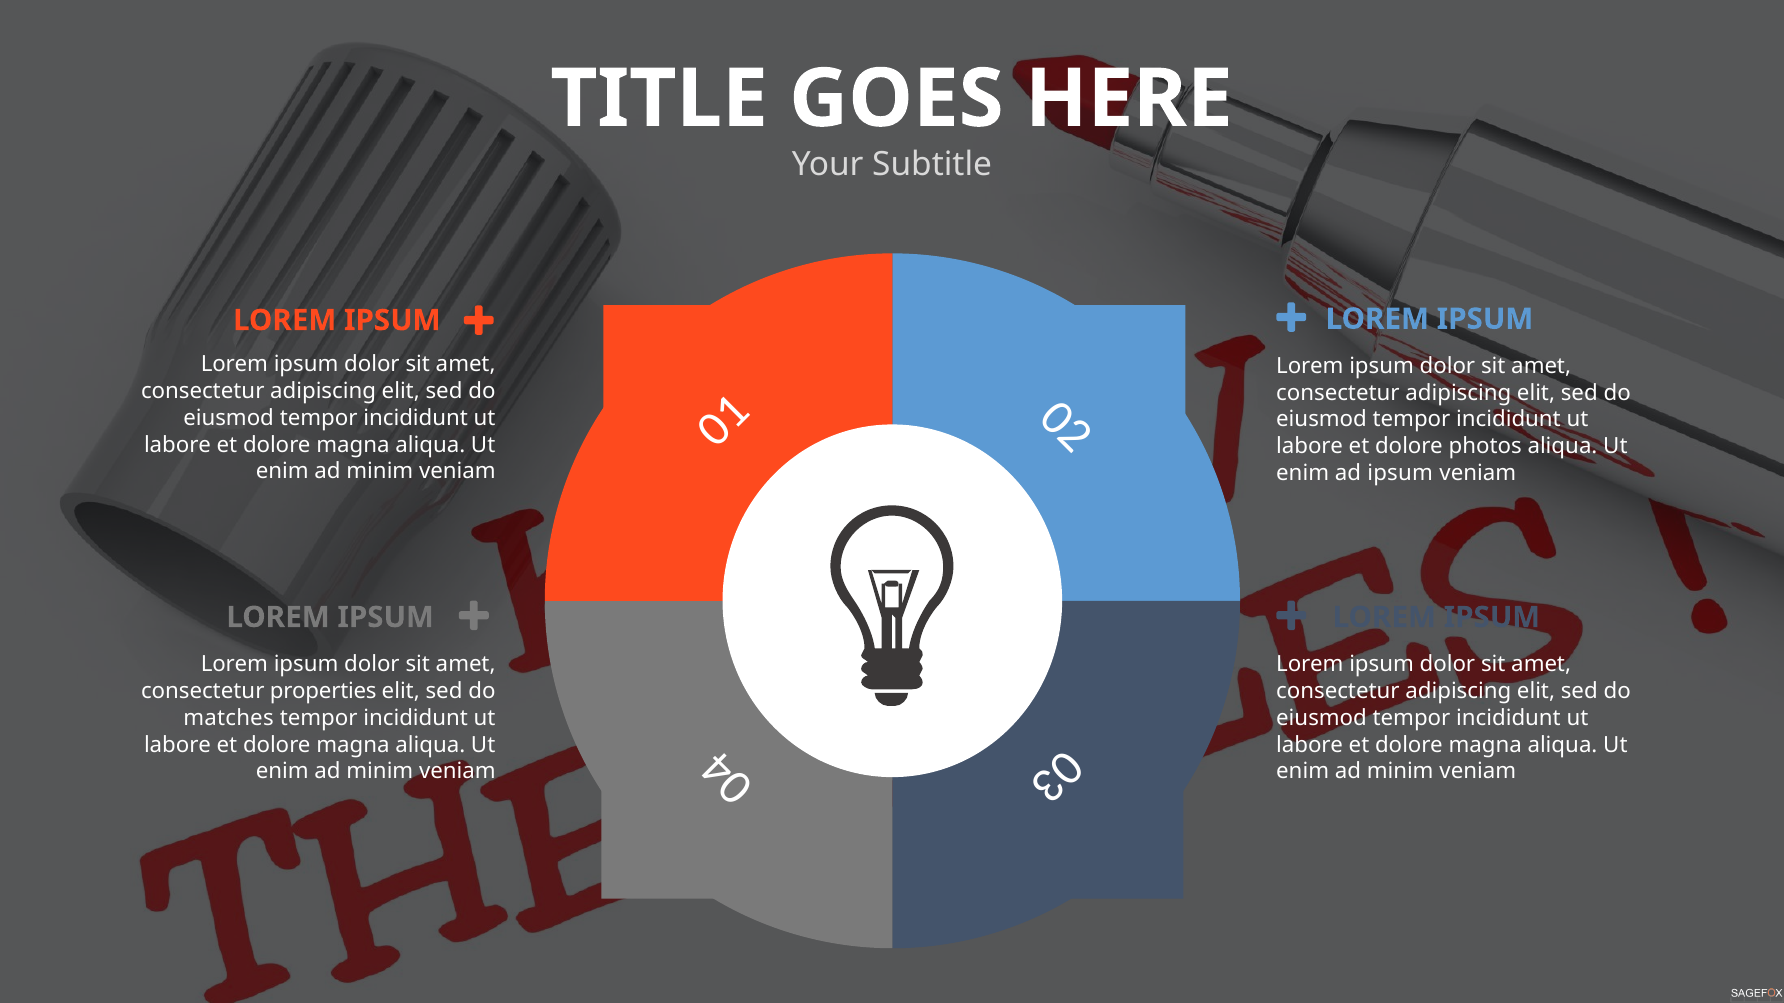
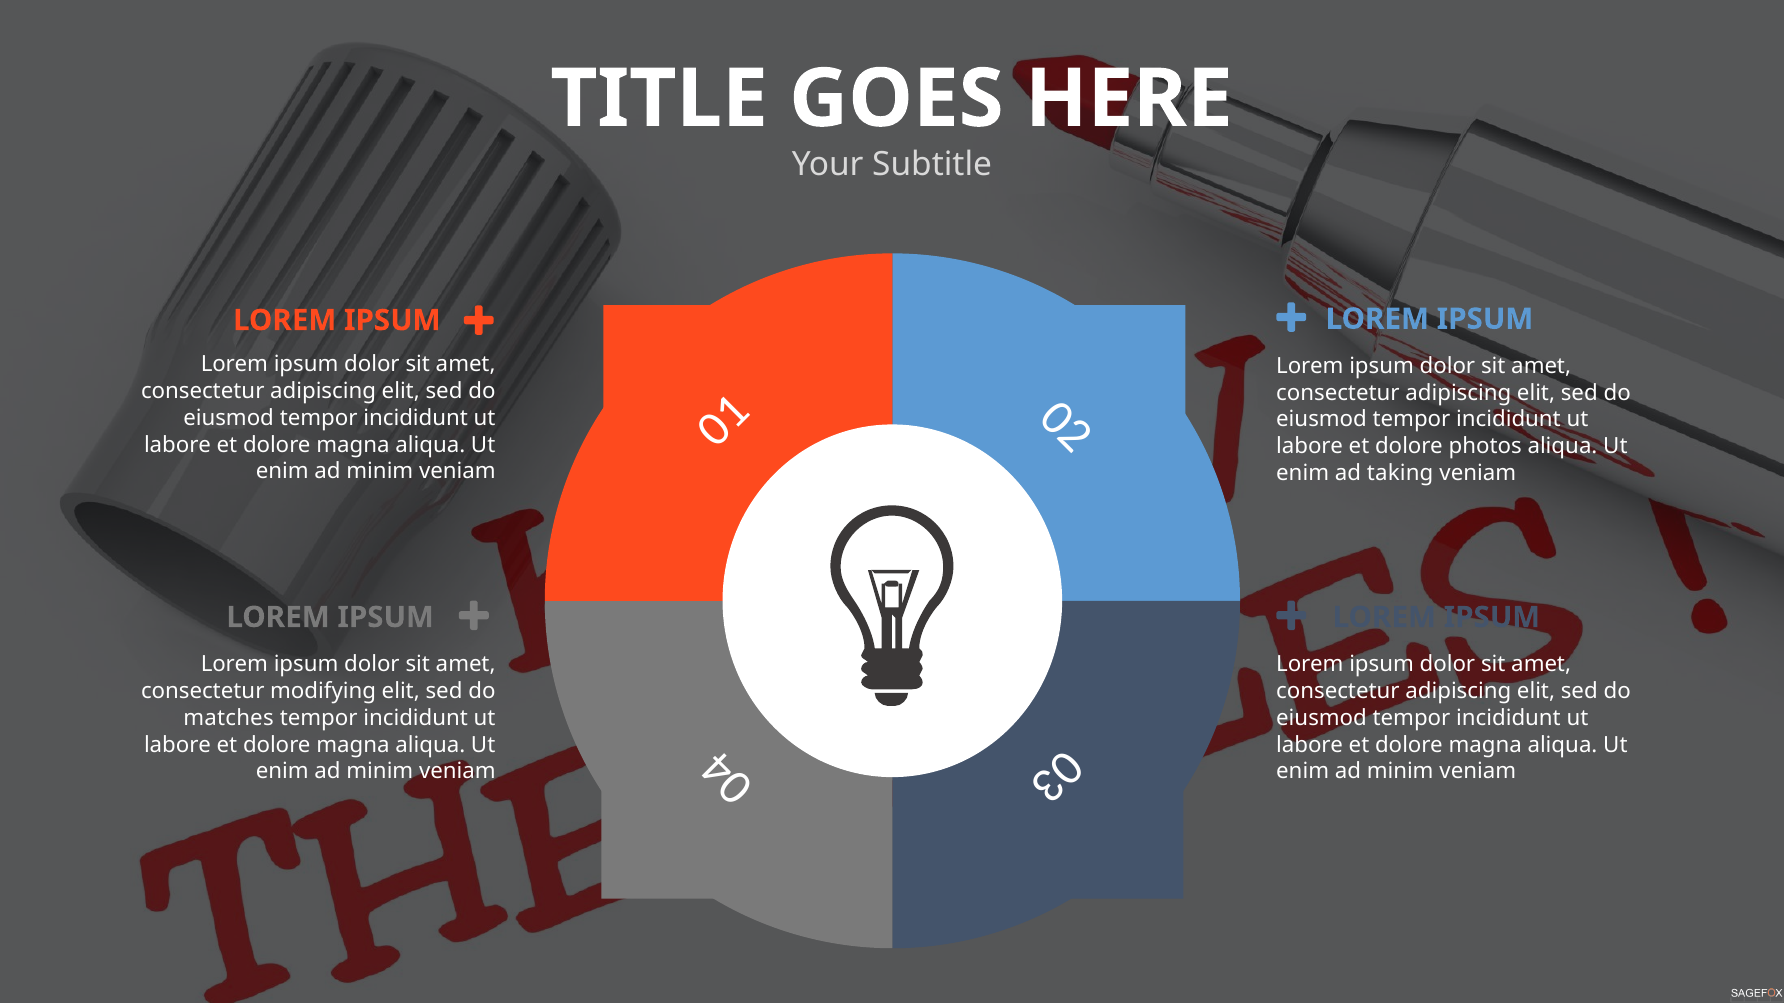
ad ipsum: ipsum -> taking
properties: properties -> modifying
